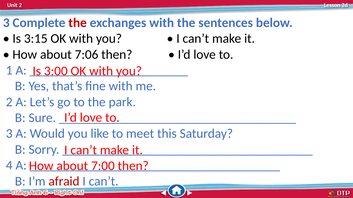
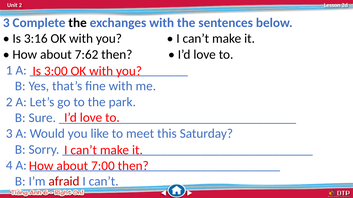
the at (78, 23) colour: red -> black
3:15: 3:15 -> 3:16
7:06: 7:06 -> 7:62
